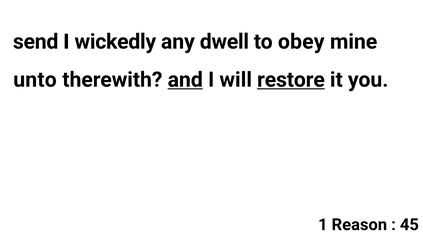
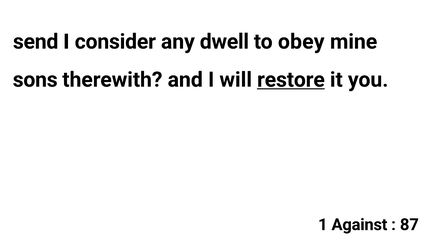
wickedly: wickedly -> consider
unto: unto -> sons
and underline: present -> none
Reason: Reason -> Against
45: 45 -> 87
